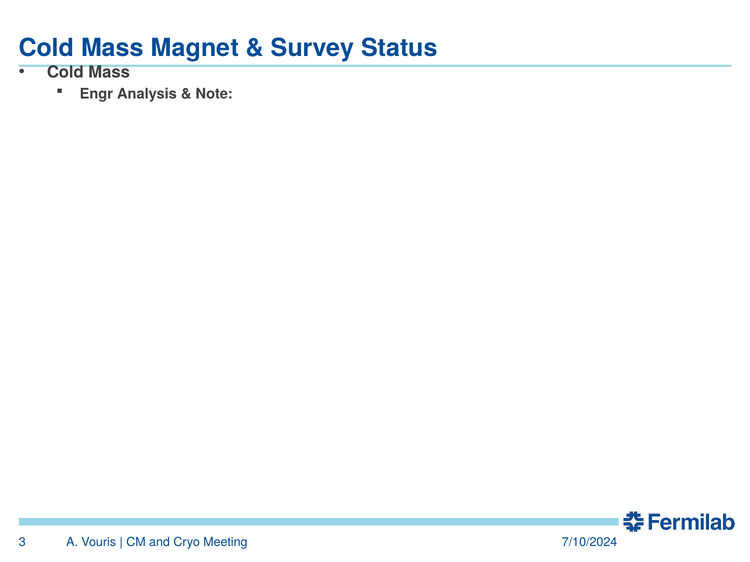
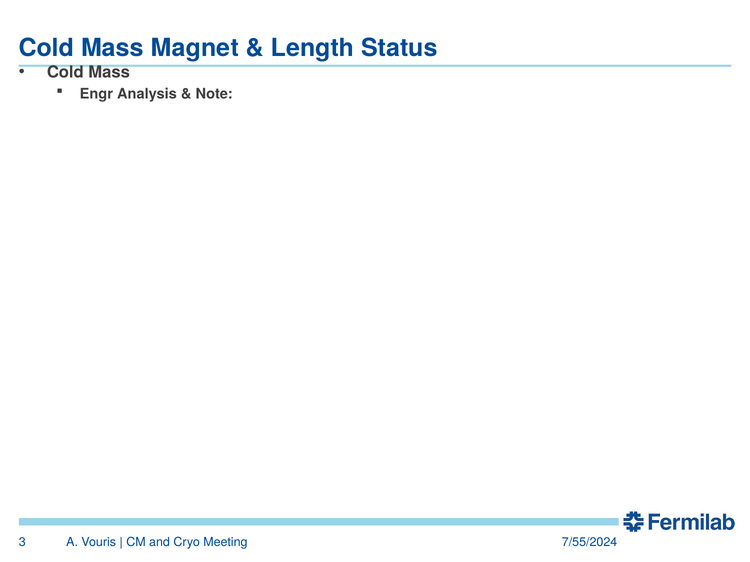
Survey: Survey -> Length
7/10/2024: 7/10/2024 -> 7/55/2024
